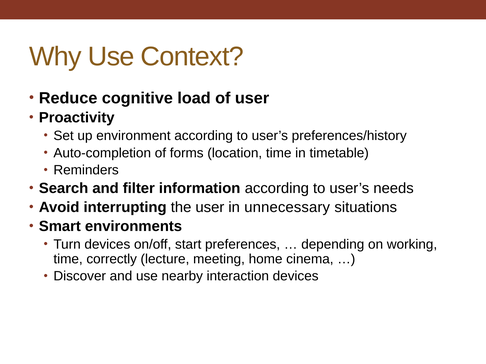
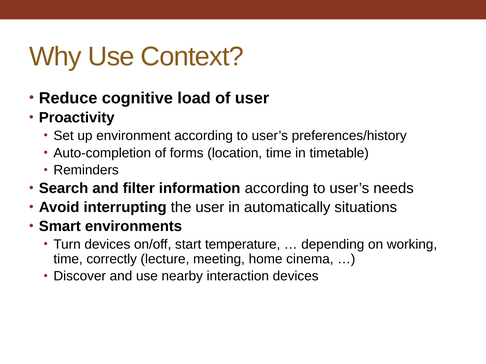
unnecessary: unnecessary -> automatically
preferences: preferences -> temperature
